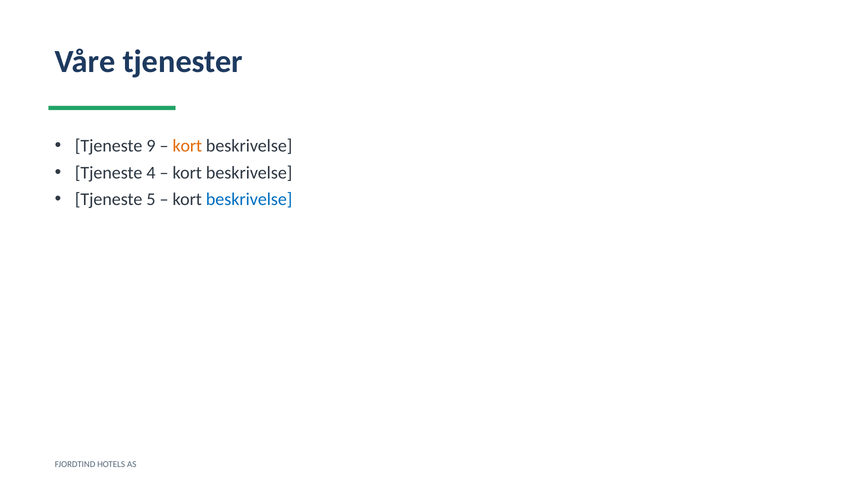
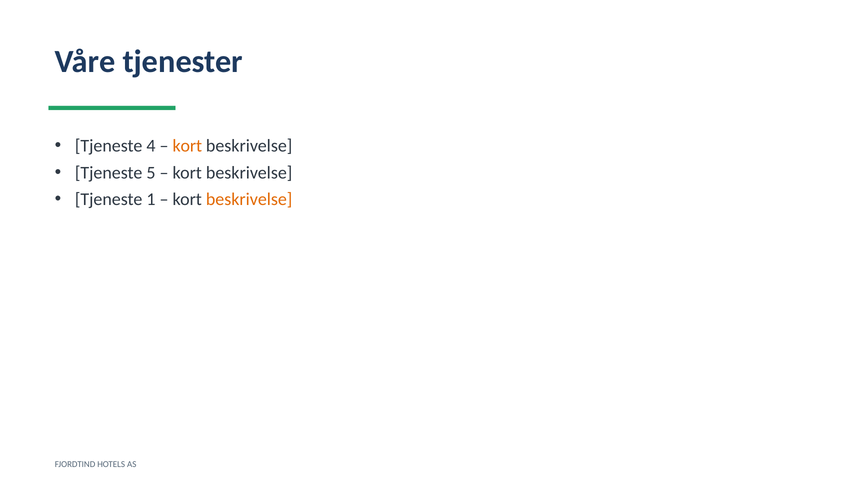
9: 9 -> 4
4: 4 -> 5
5: 5 -> 1
beskrivelse at (249, 200) colour: blue -> orange
